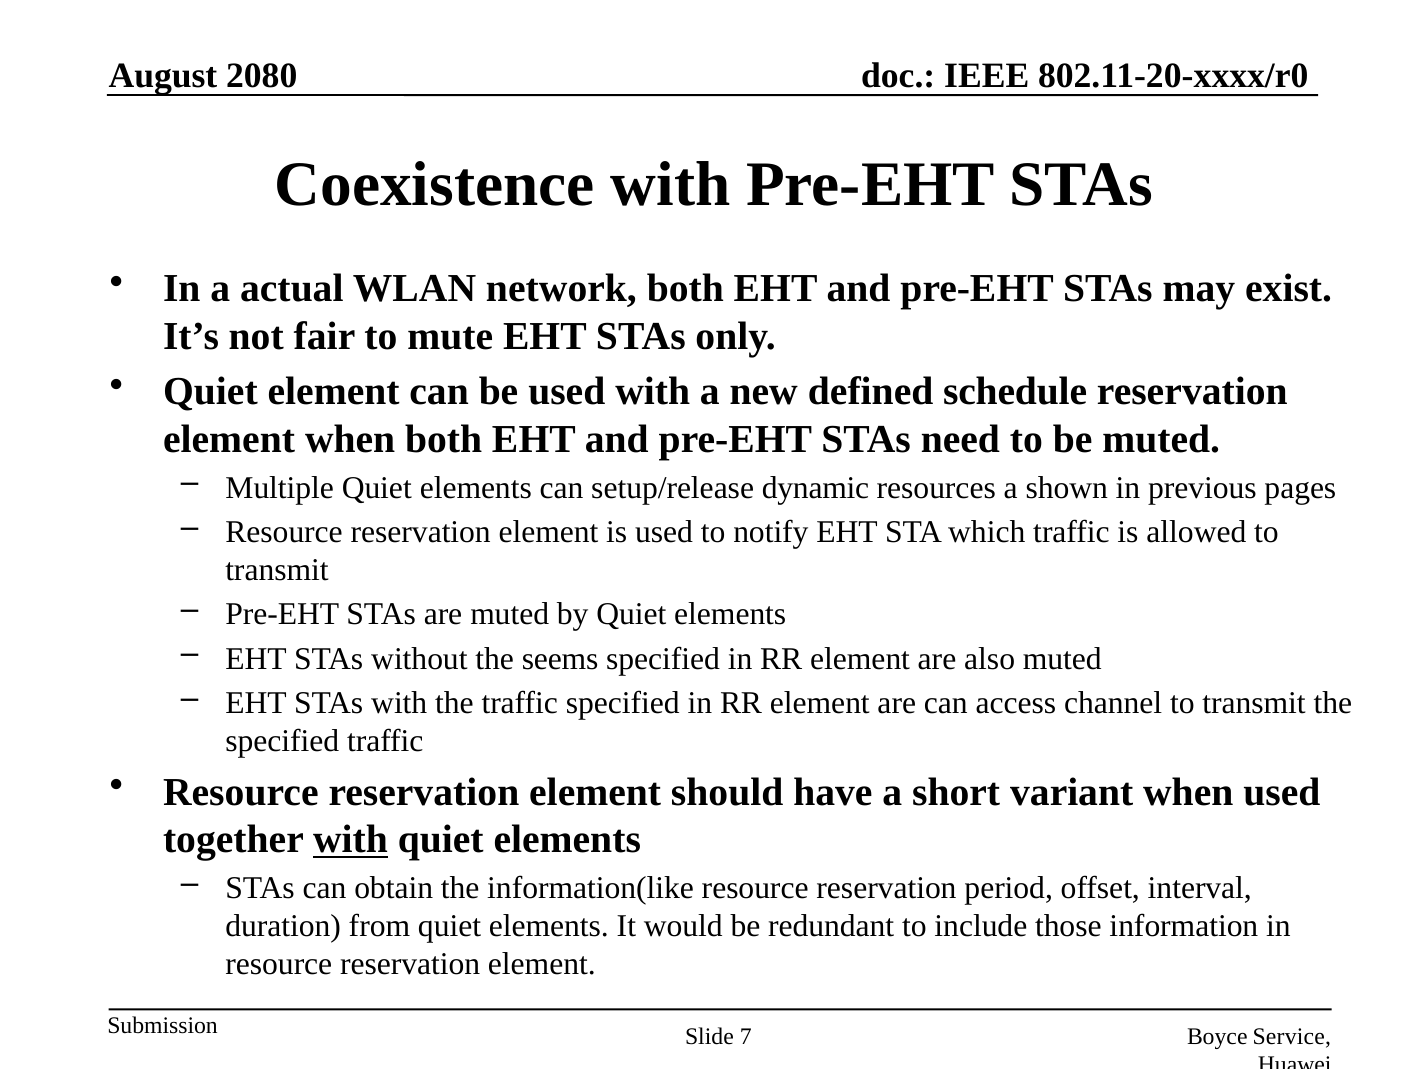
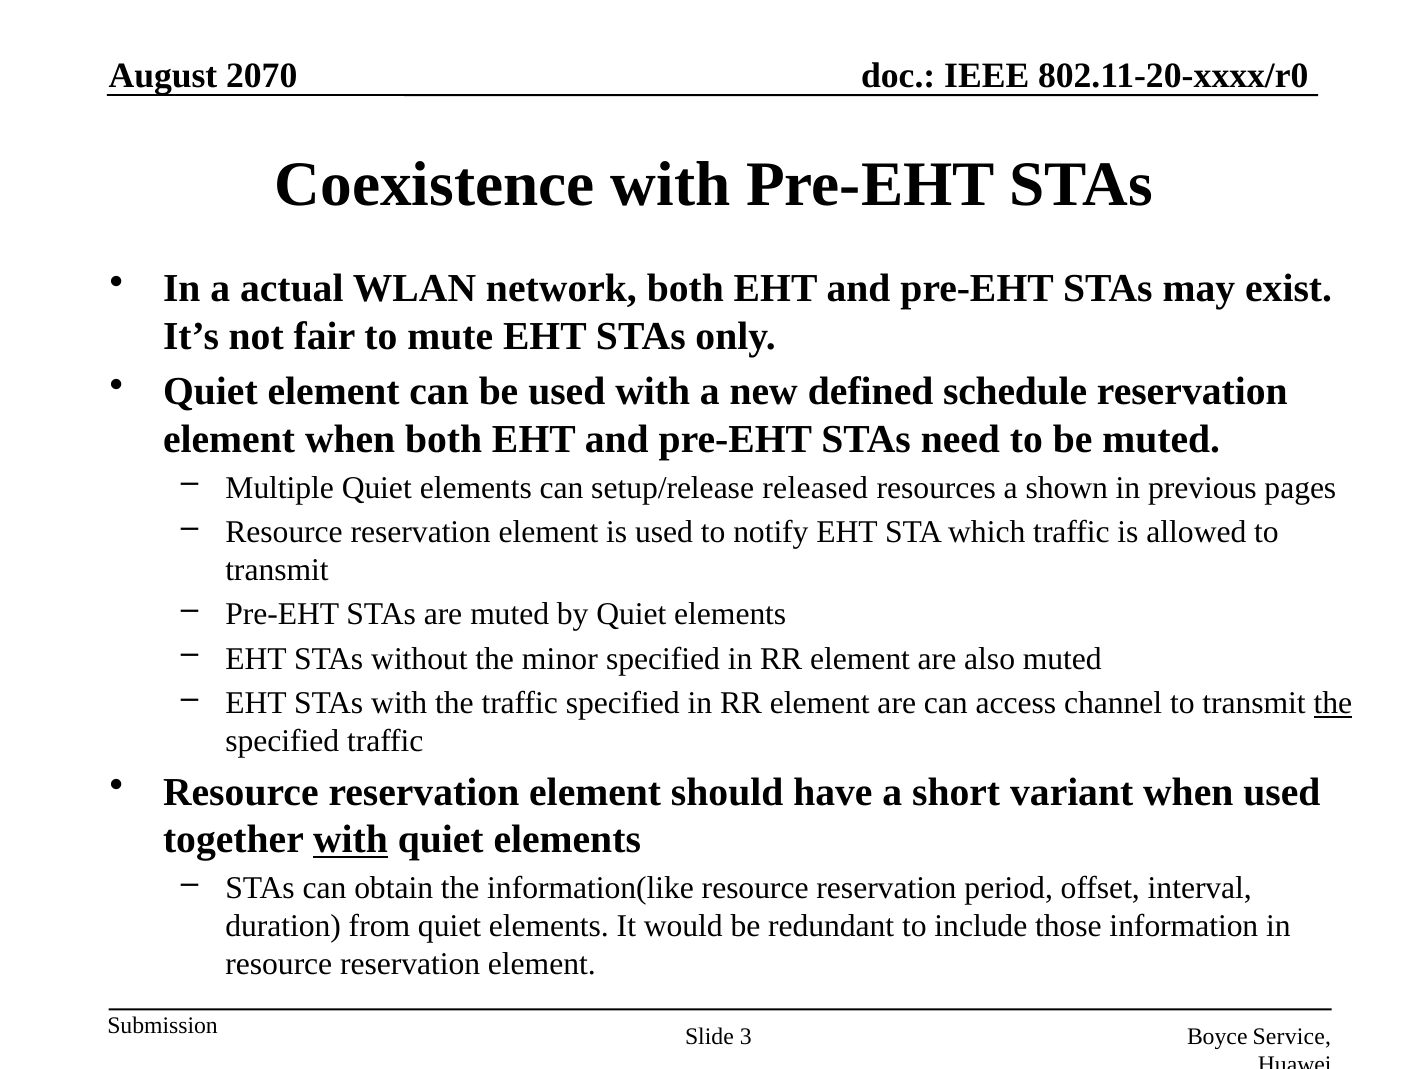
2080: 2080 -> 2070
dynamic: dynamic -> released
seems: seems -> minor
the at (1333, 703) underline: none -> present
7: 7 -> 3
